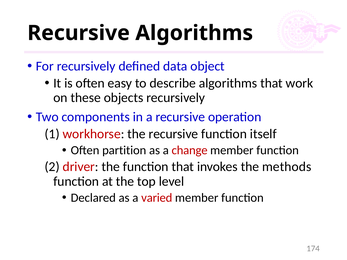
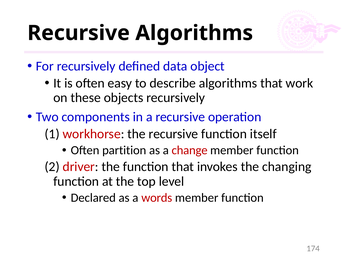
methods: methods -> changing
varied: varied -> words
